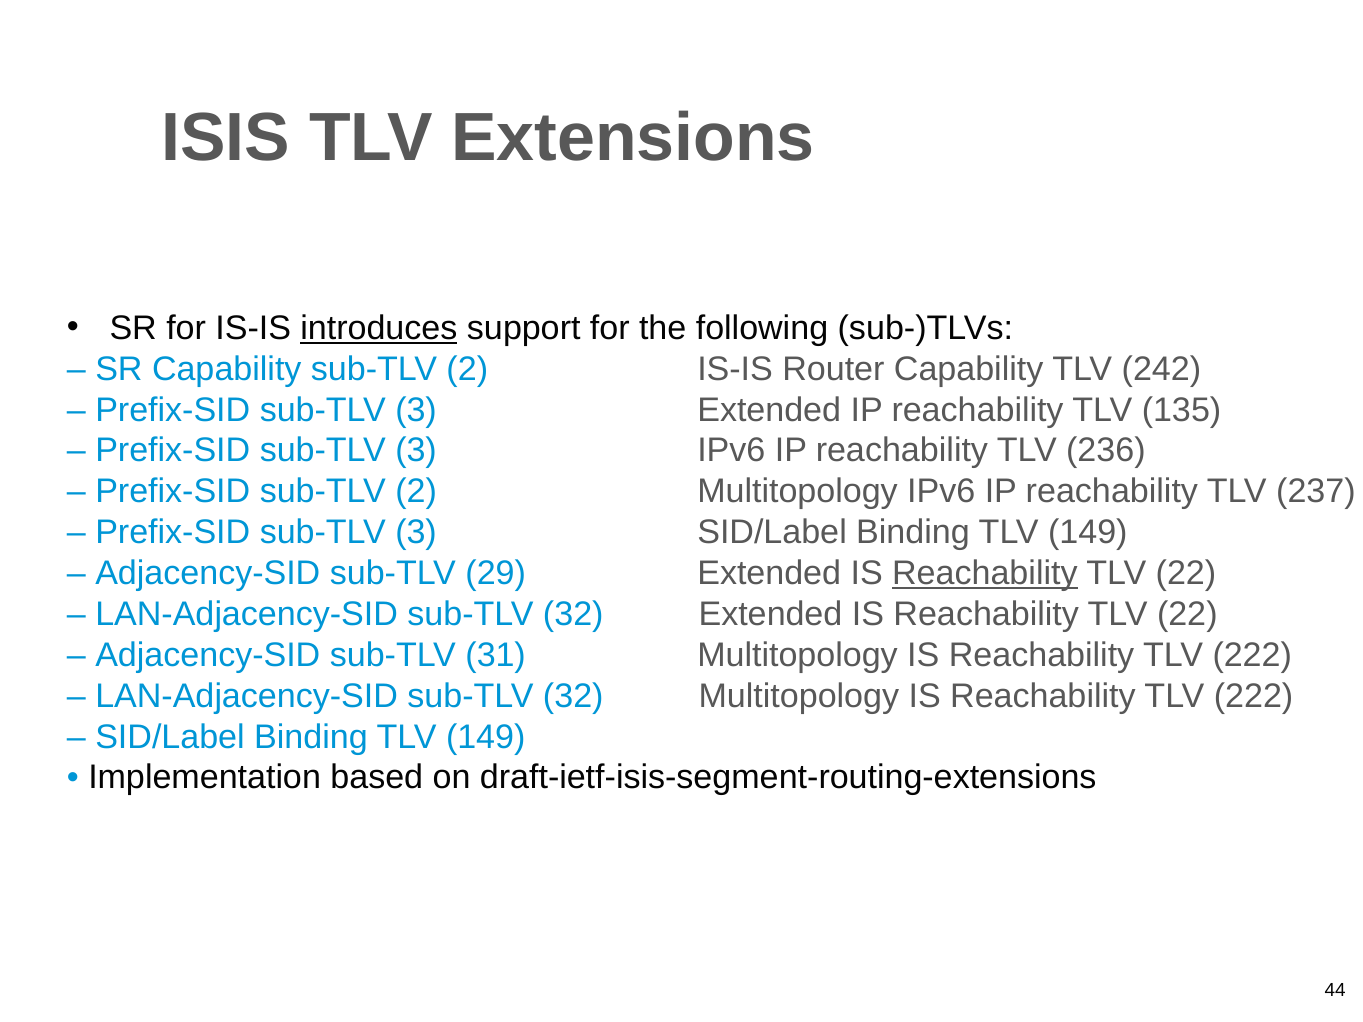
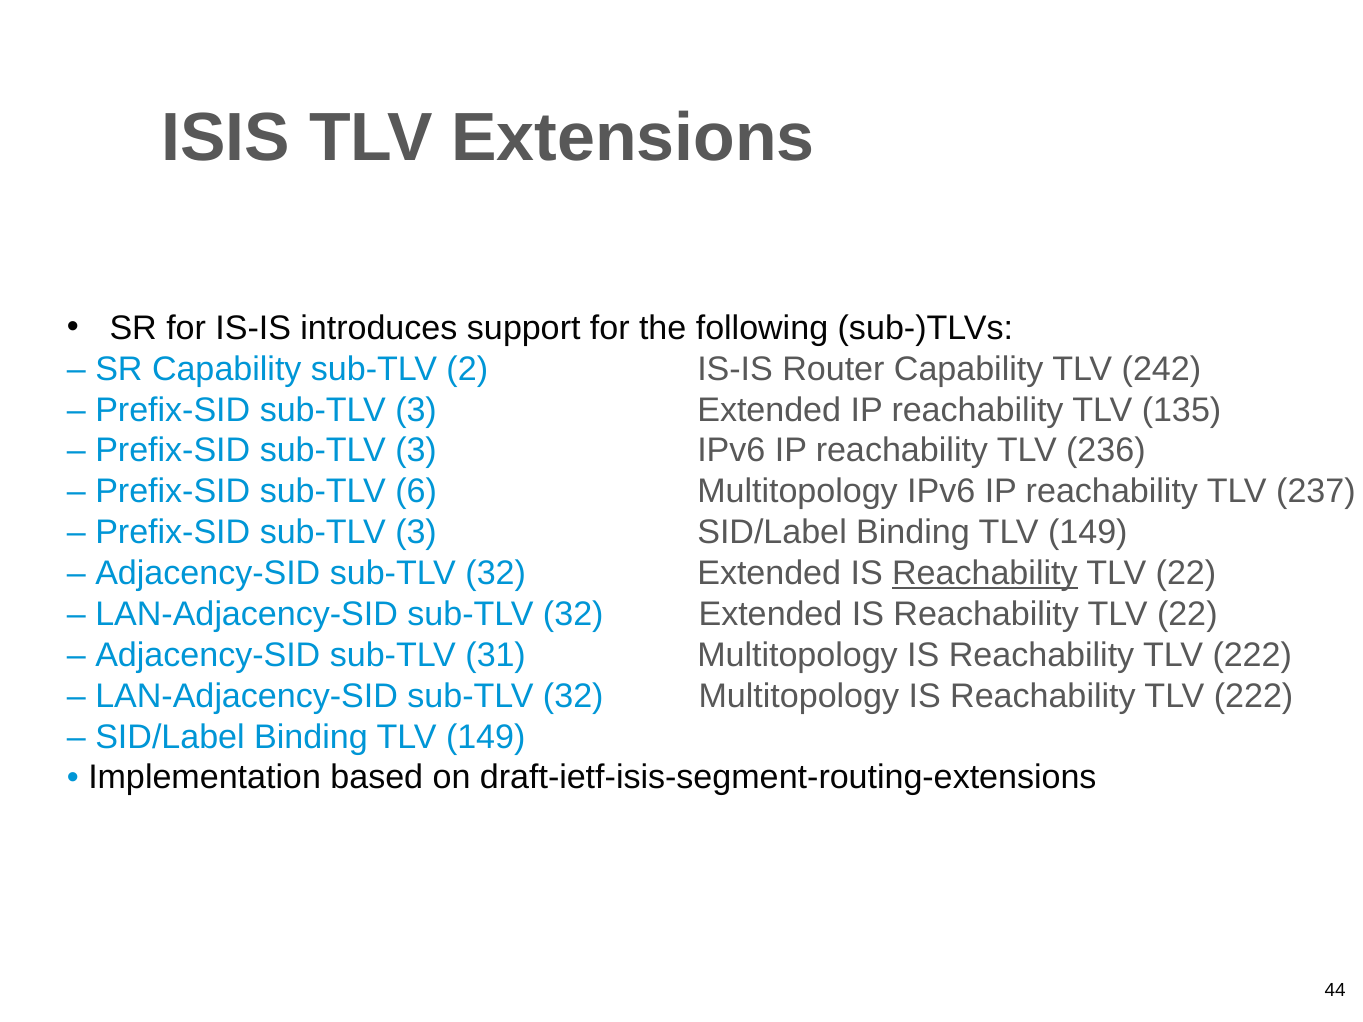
introduces underline: present -> none
Prefix-SID sub-TLV 2: 2 -> 6
Adjacency-SID sub-TLV 29: 29 -> 32
